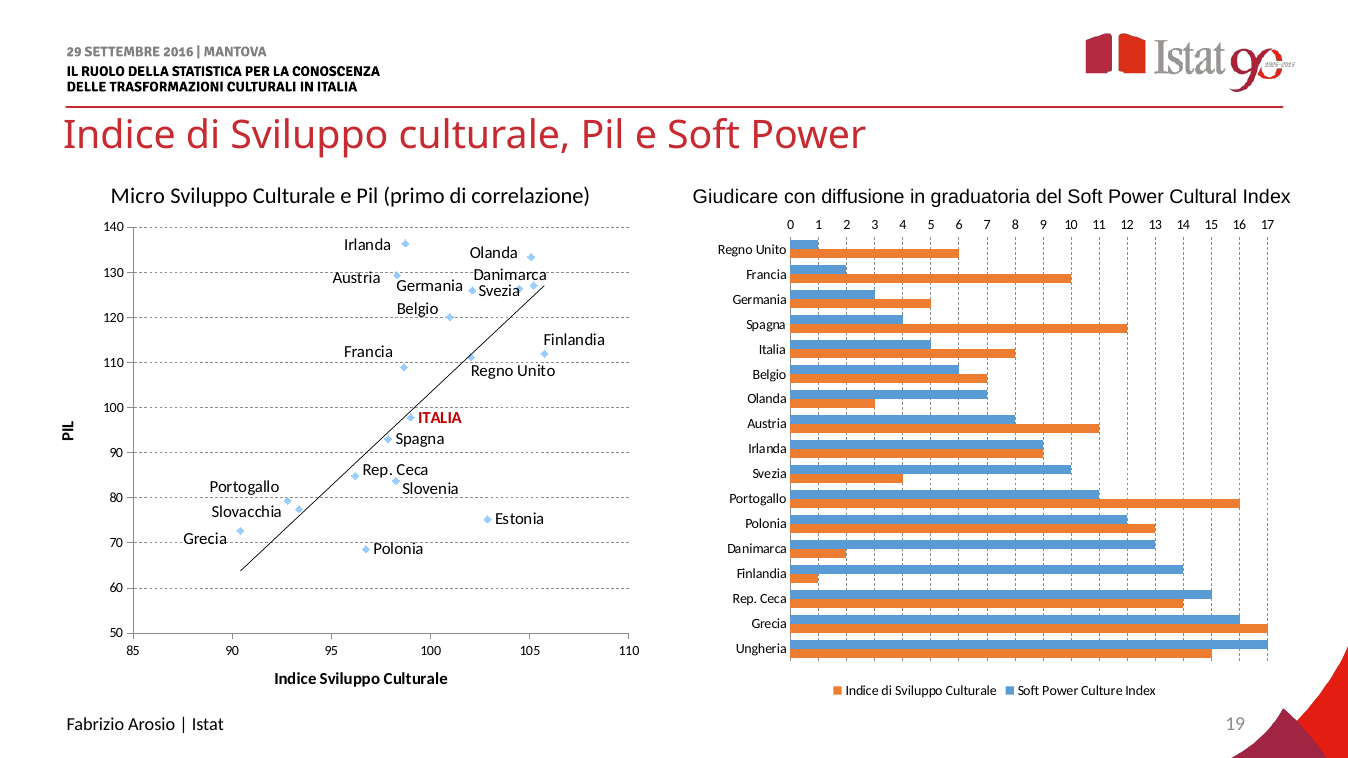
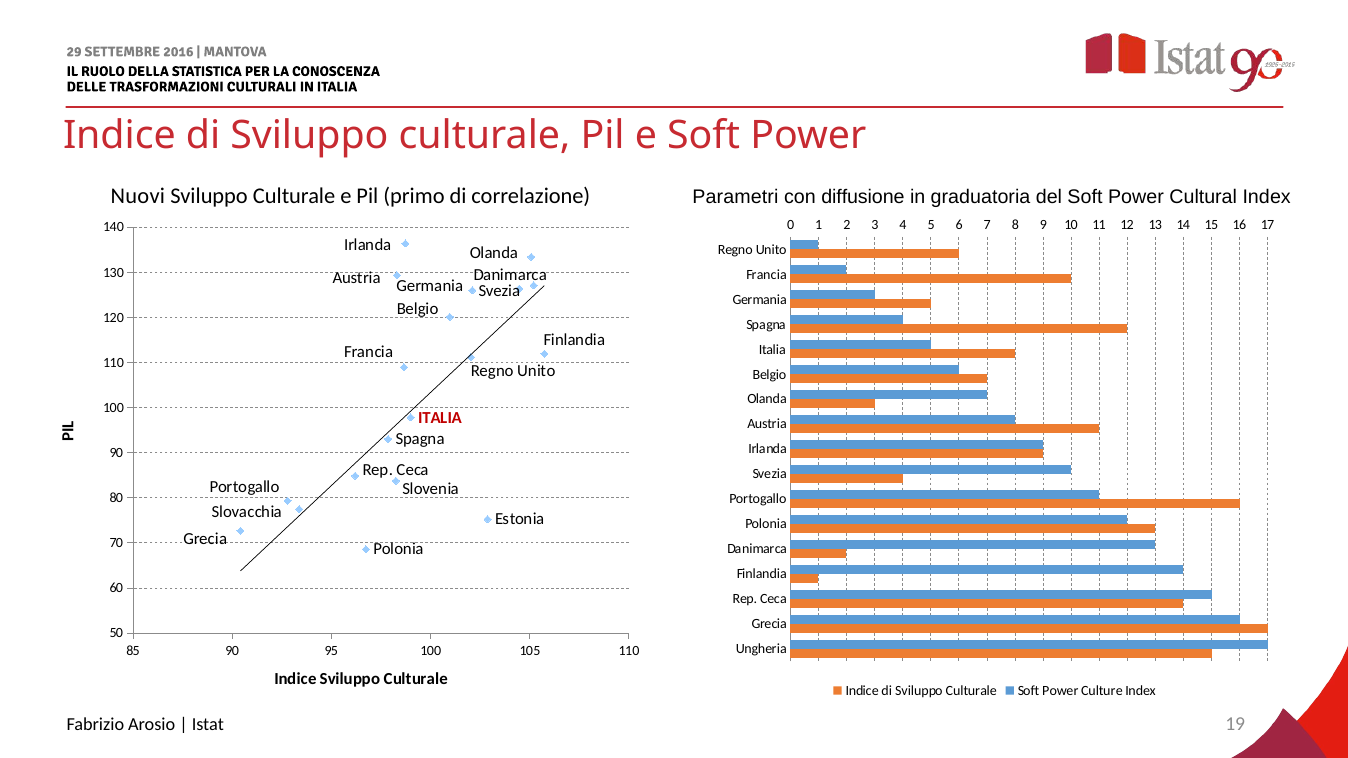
Micro: Micro -> Nuovi
Giudicare: Giudicare -> Parametri
